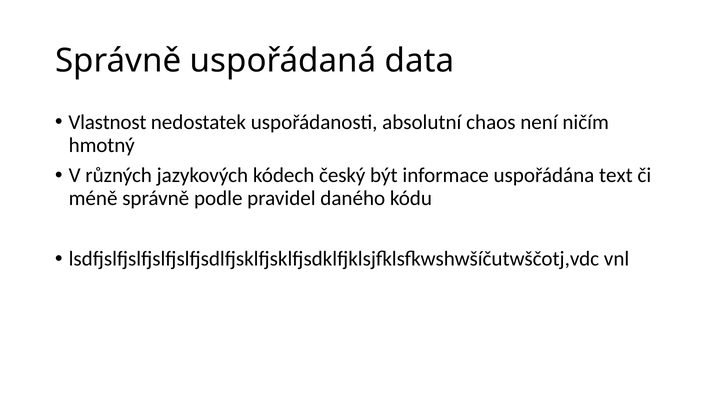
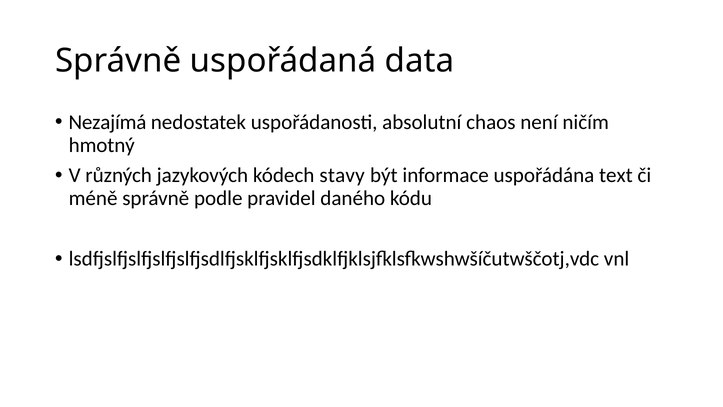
Vlastnost: Vlastnost -> Nezajímá
český: český -> stavy
